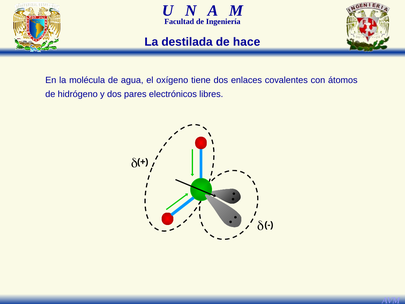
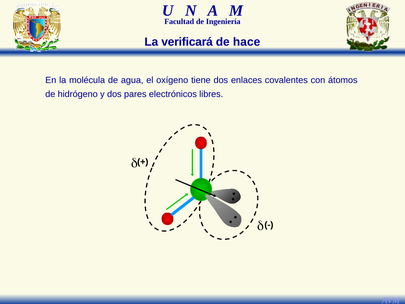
destilada: destilada -> verificará
